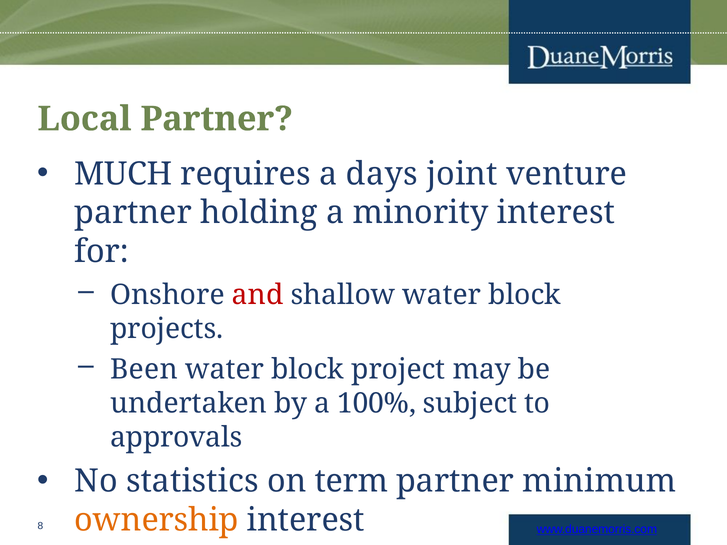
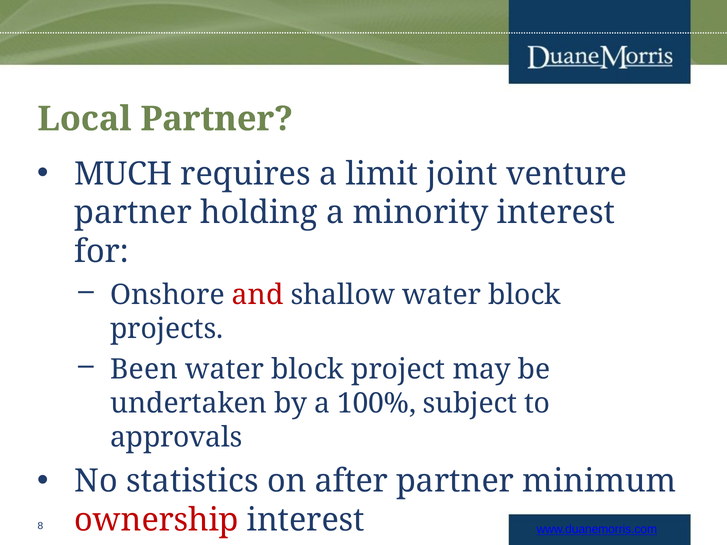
days: days -> limit
term: term -> after
ownership colour: orange -> red
